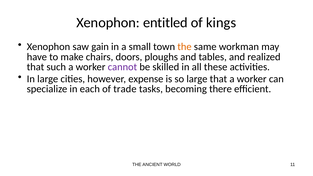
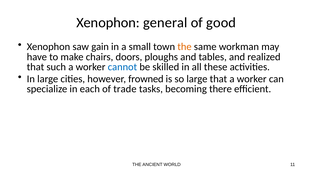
entitled: entitled -> general
kings: kings -> good
cannot colour: purple -> blue
expense: expense -> frowned
